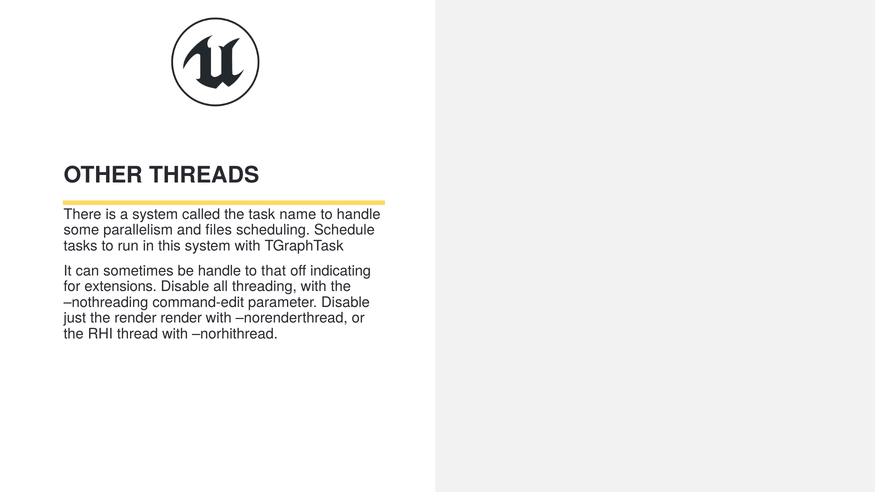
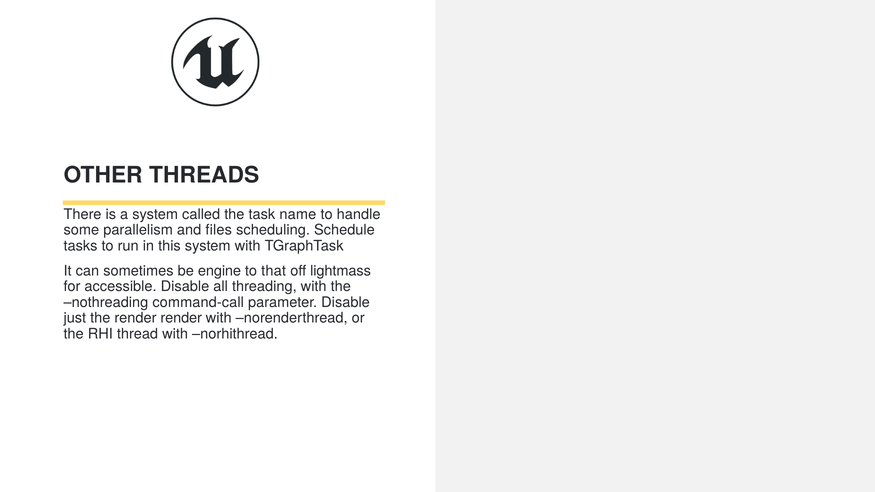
be handle: handle -> engine
indicating: indicating -> lightmass
extensions: extensions -> accessible
command-edit: command-edit -> command-call
